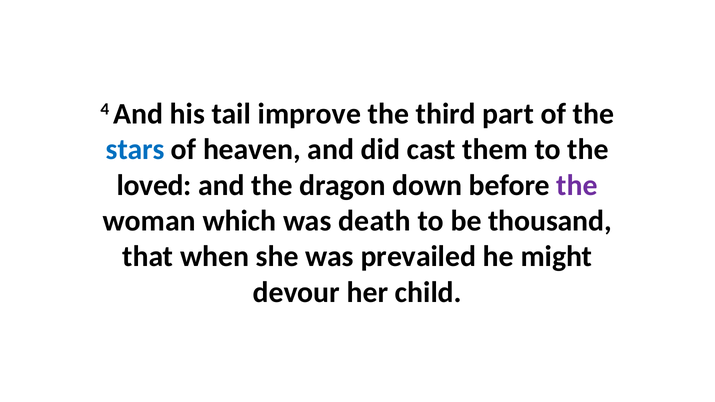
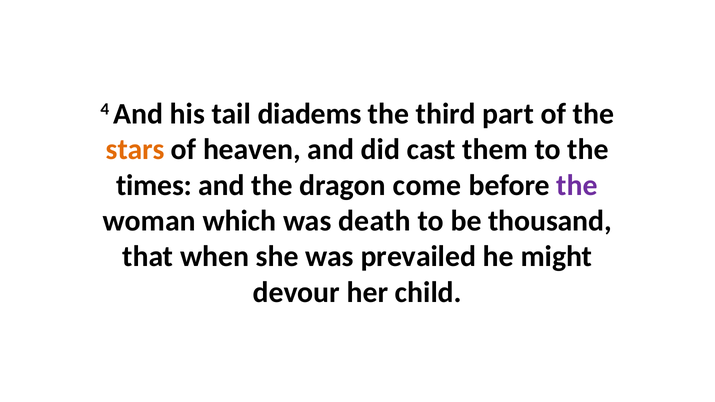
improve: improve -> diadems
stars colour: blue -> orange
loved: loved -> times
down: down -> come
